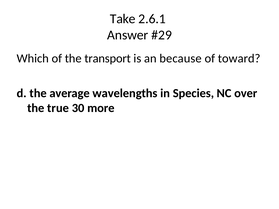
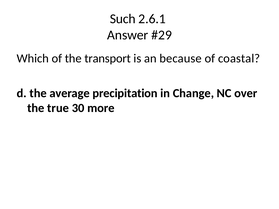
Take: Take -> Such
toward: toward -> coastal
wavelengths: wavelengths -> precipitation
Species: Species -> Change
